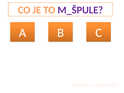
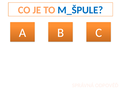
M_ŠPULE colour: purple -> blue
